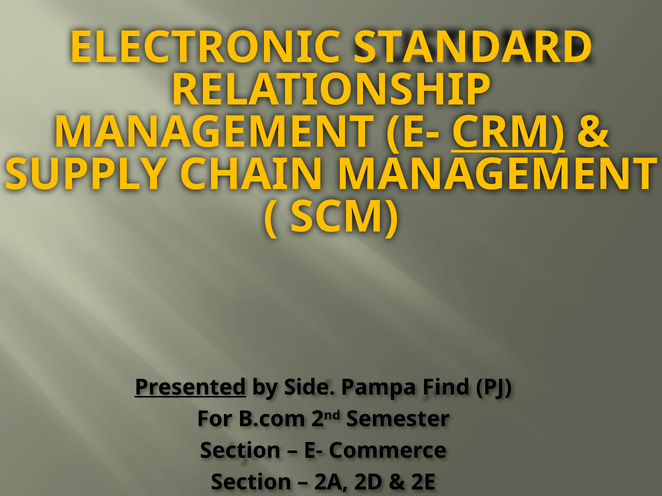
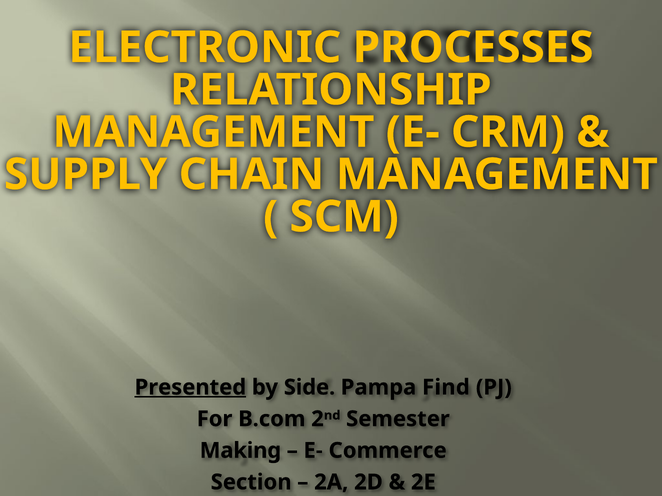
STANDARD: STANDARD -> PROCESSES
CRM underline: present -> none
Section at (240, 451): Section -> Making
